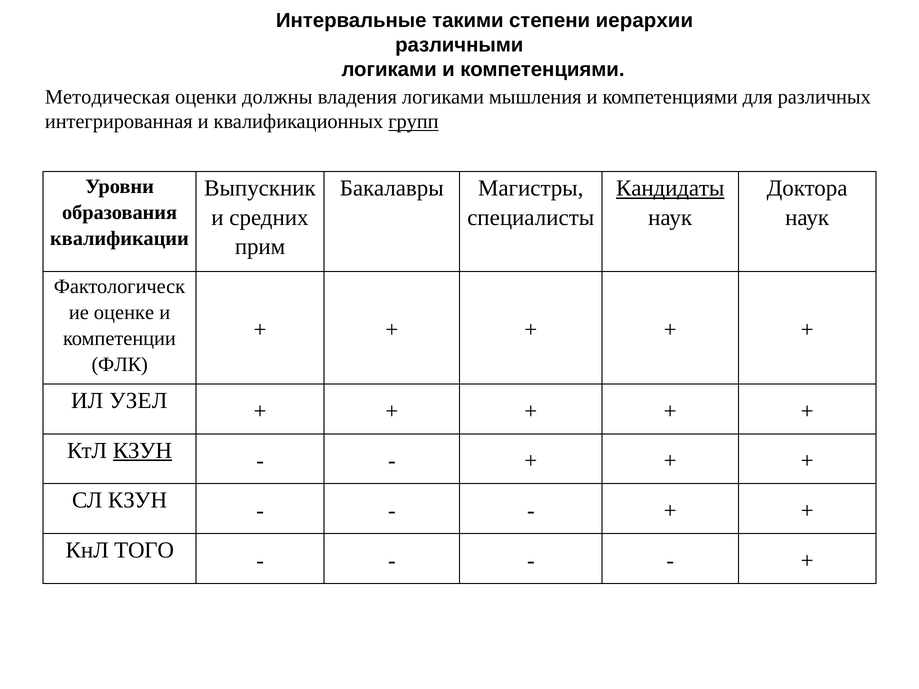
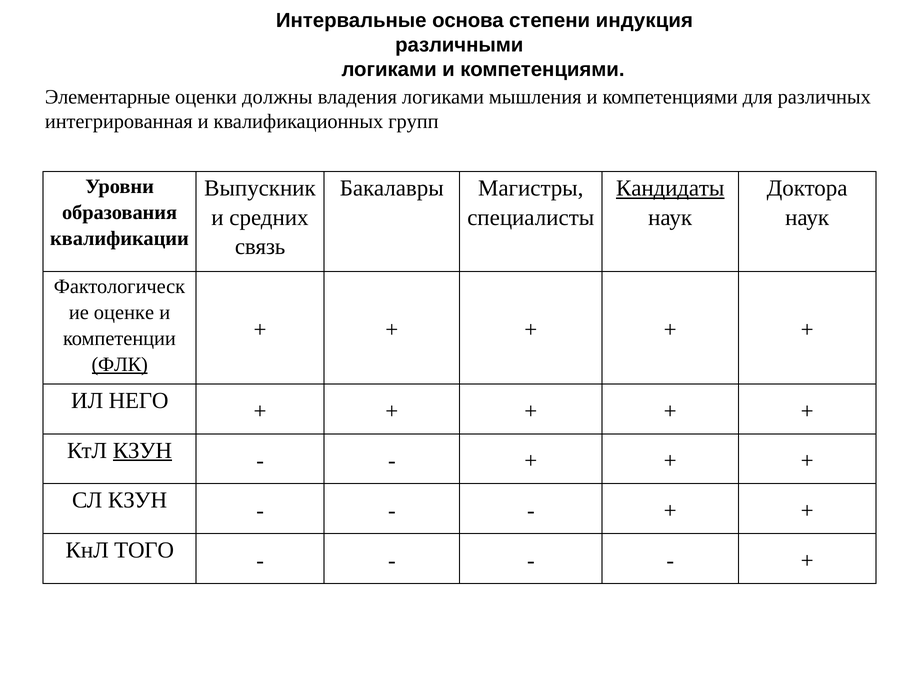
такими: такими -> основа
иерархии: иерархии -> индукция
Методическая: Методическая -> Элементарные
групп underline: present -> none
прим: прим -> связь
ФЛК underline: none -> present
УЗЕЛ: УЗЕЛ -> НЕГО
